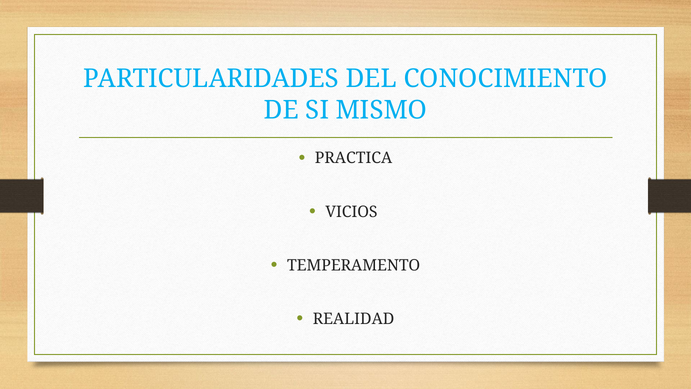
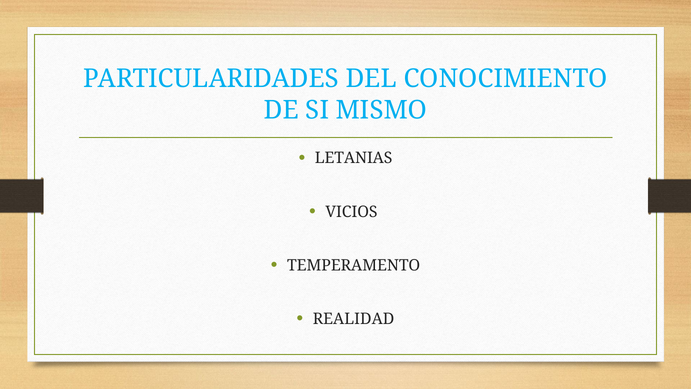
PRACTICA: PRACTICA -> LETANIAS
